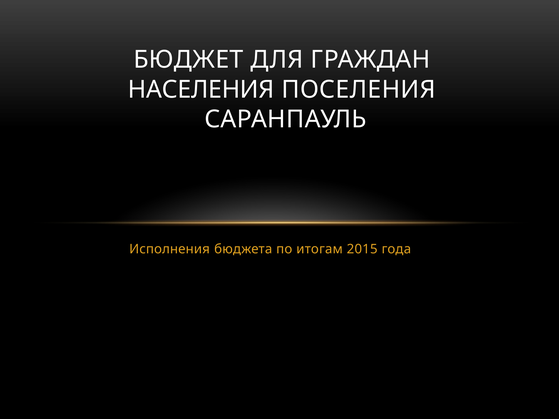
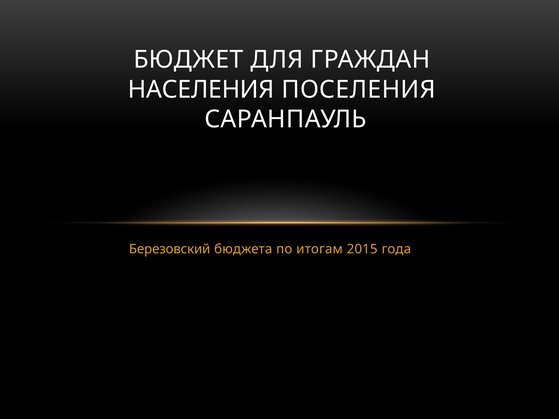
Исполнения: Исполнения -> Березовский
